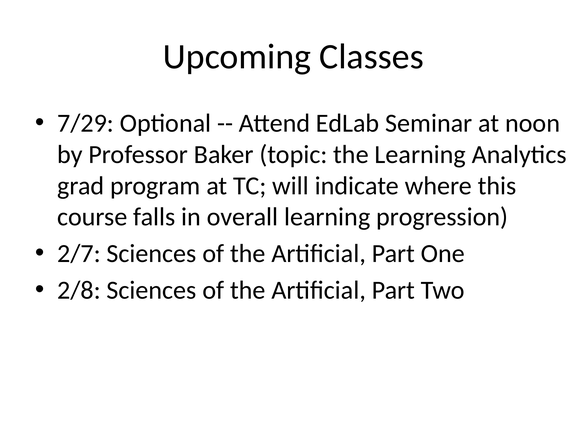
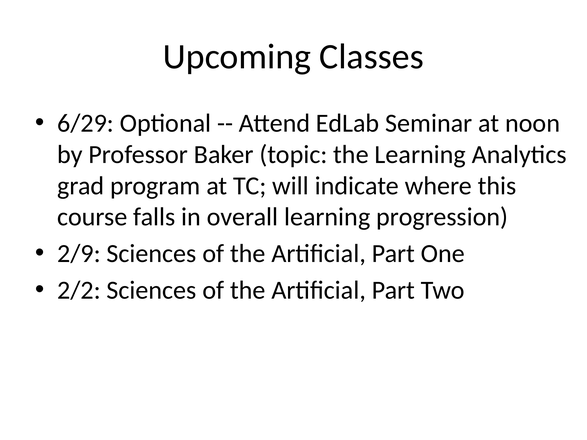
7/29: 7/29 -> 6/29
2/7: 2/7 -> 2/9
2/8: 2/8 -> 2/2
